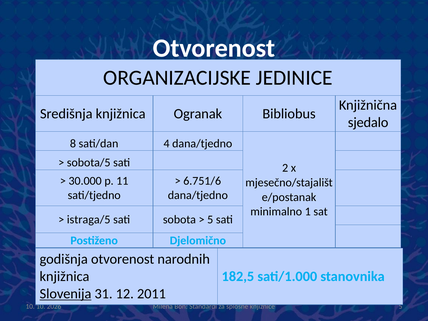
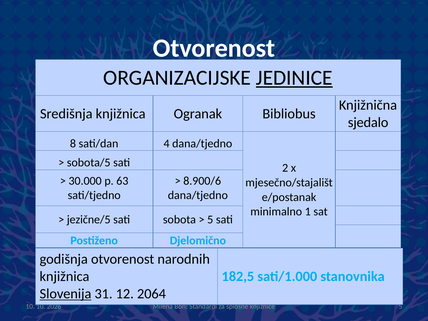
JEDINICE underline: none -> present
11: 11 -> 63
6.751/6: 6.751/6 -> 8.900/6
istraga/5: istraga/5 -> jezične/5
2011: 2011 -> 2064
